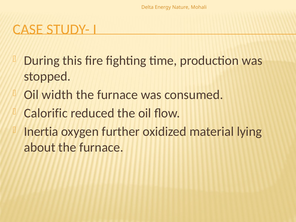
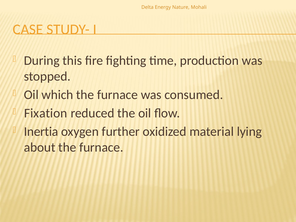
width: width -> which
Calorific: Calorific -> Fixation
